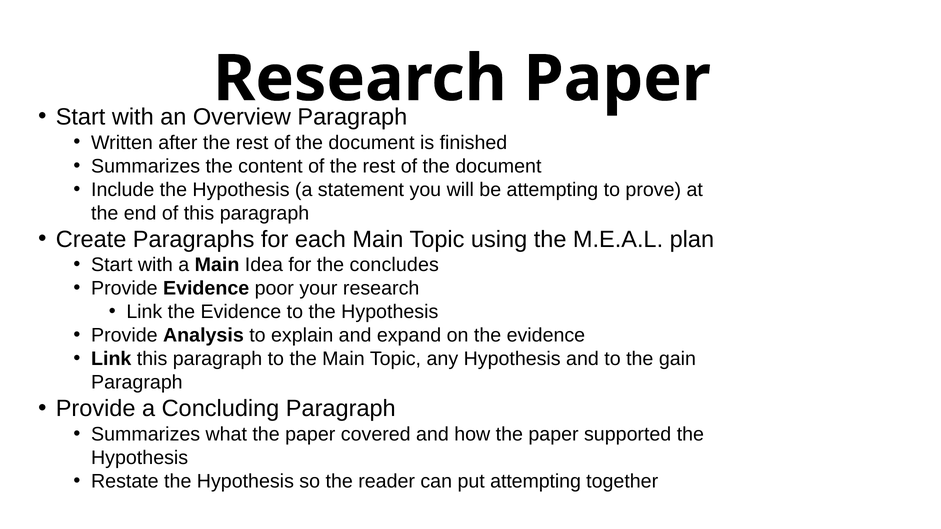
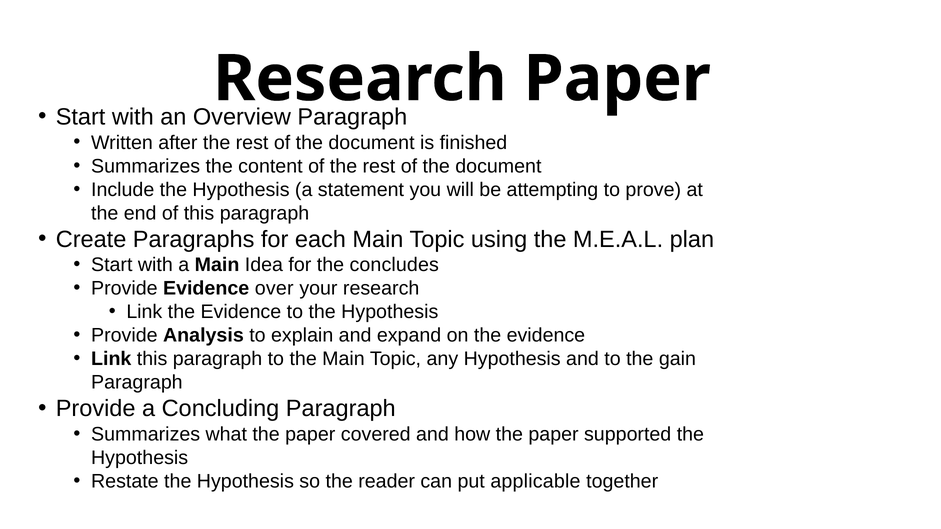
poor: poor -> over
put attempting: attempting -> applicable
